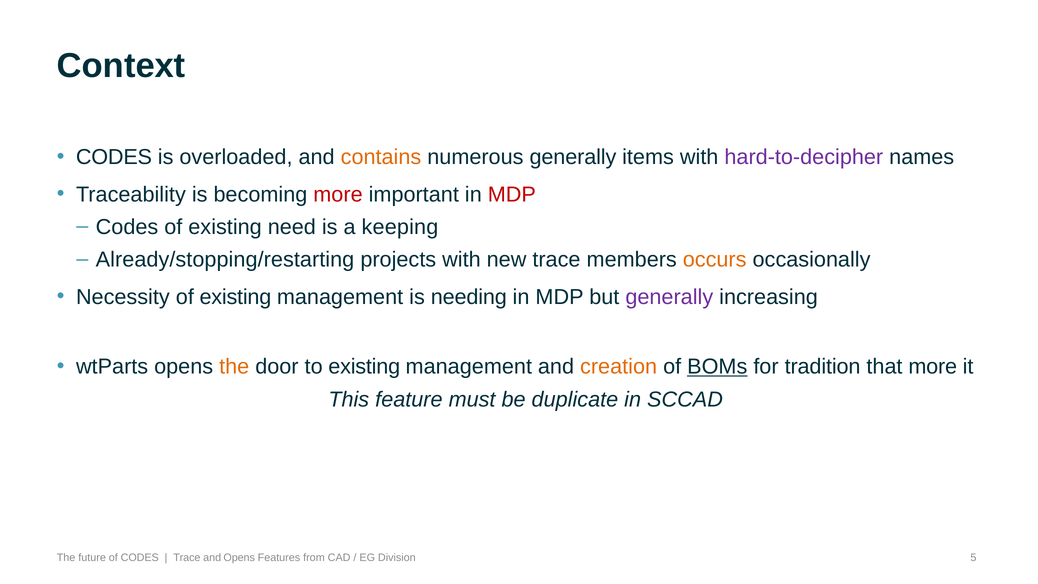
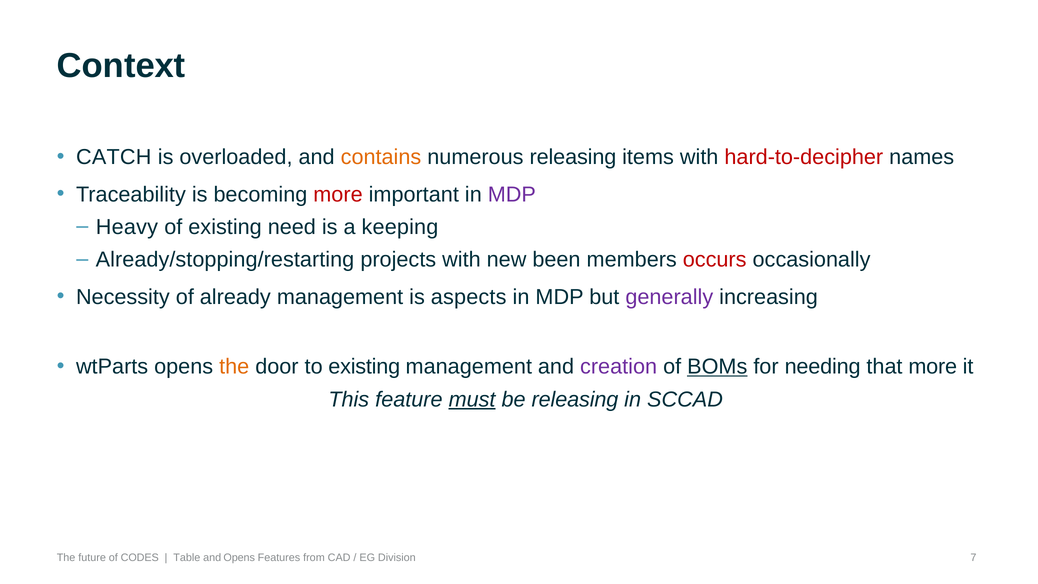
CODES at (114, 157): CODES -> CATCH
numerous generally: generally -> releasing
hard-to-decipher colour: purple -> red
MDP at (512, 194) colour: red -> purple
Codes at (127, 227): Codes -> Heavy
new trace: trace -> been
occurs colour: orange -> red
Necessity of existing: existing -> already
needing: needing -> aspects
creation colour: orange -> purple
tradition: tradition -> needing
must underline: none -> present
be duplicate: duplicate -> releasing
Trace at (187, 557): Trace -> Table
5: 5 -> 7
